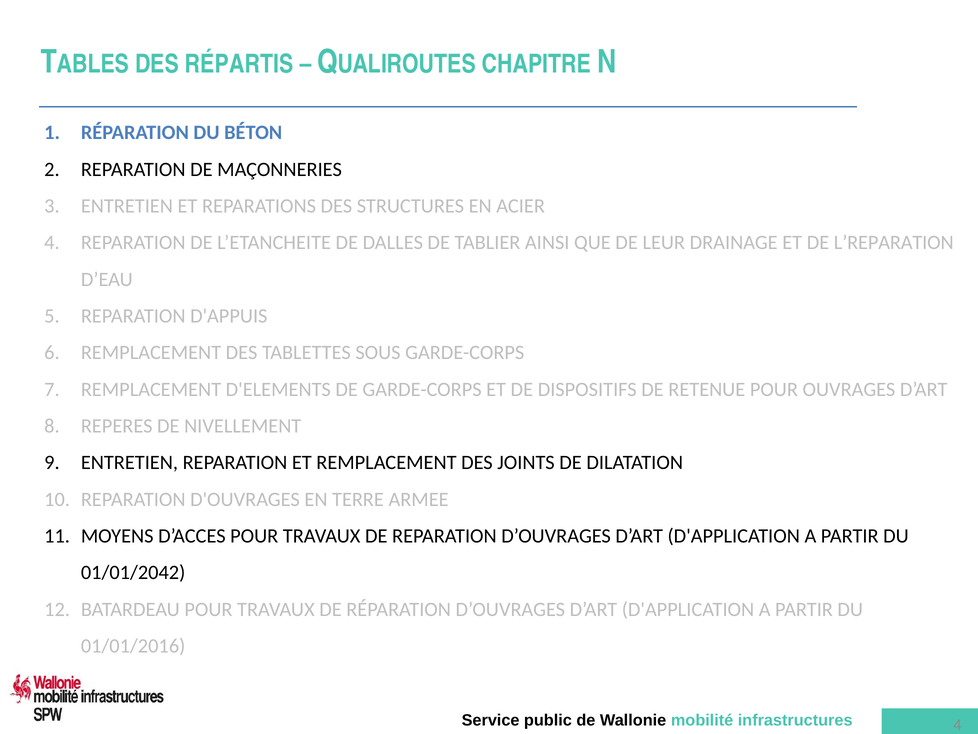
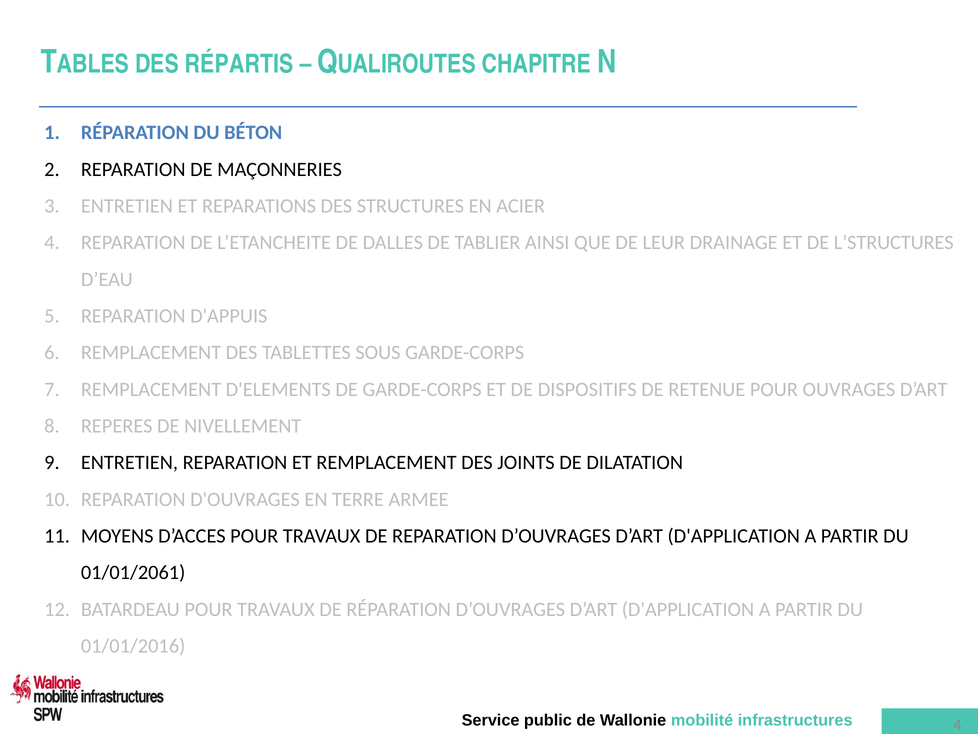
L’REPARATION: L’REPARATION -> L’STRUCTURES
01/01/2042: 01/01/2042 -> 01/01/2061
